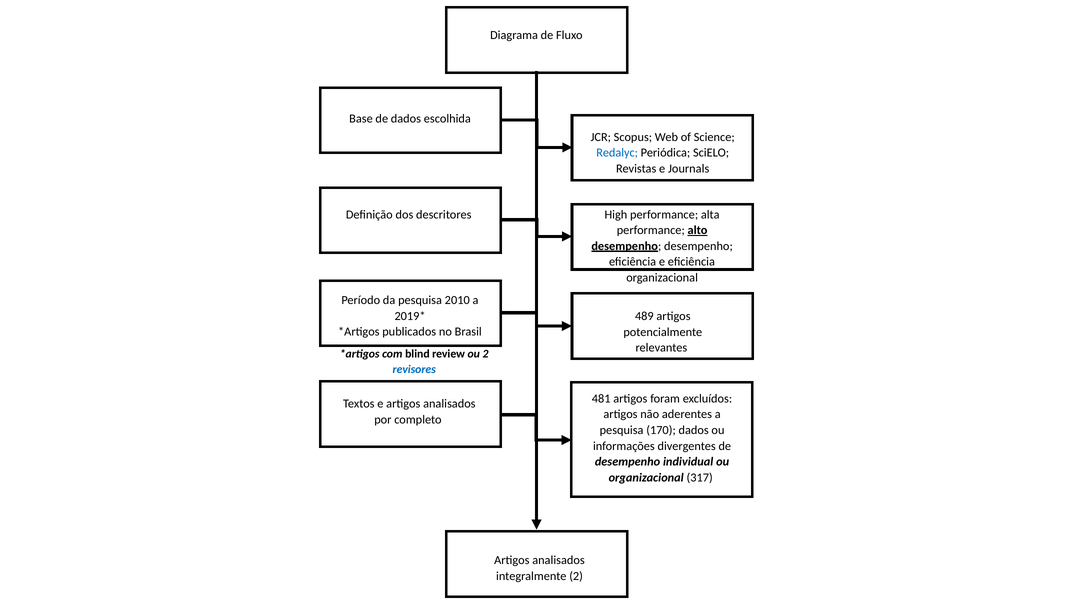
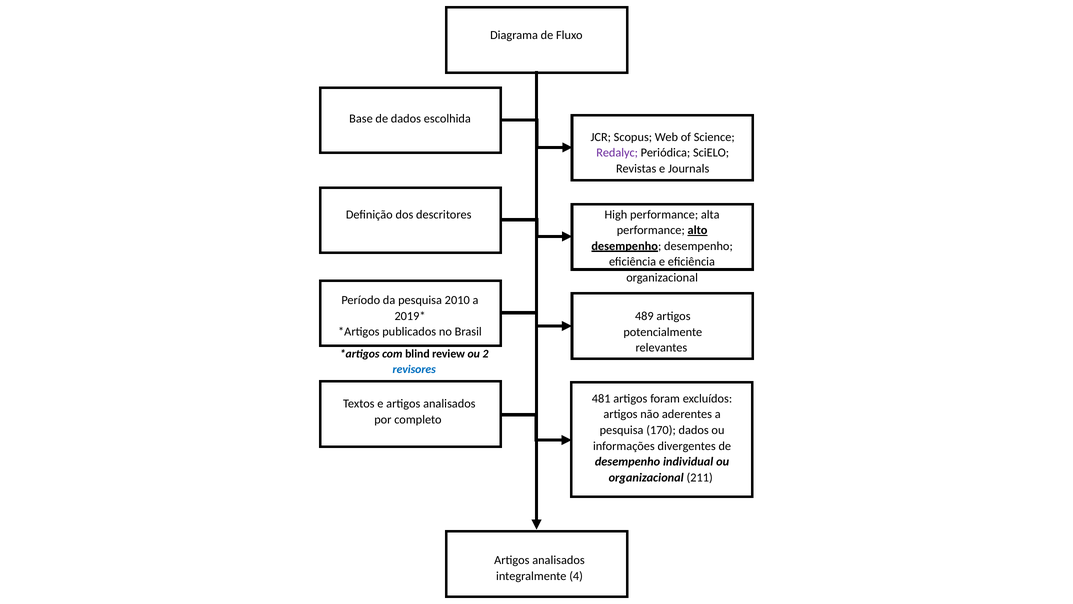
Redalyc colour: blue -> purple
317: 317 -> 211
integralmente 2: 2 -> 4
